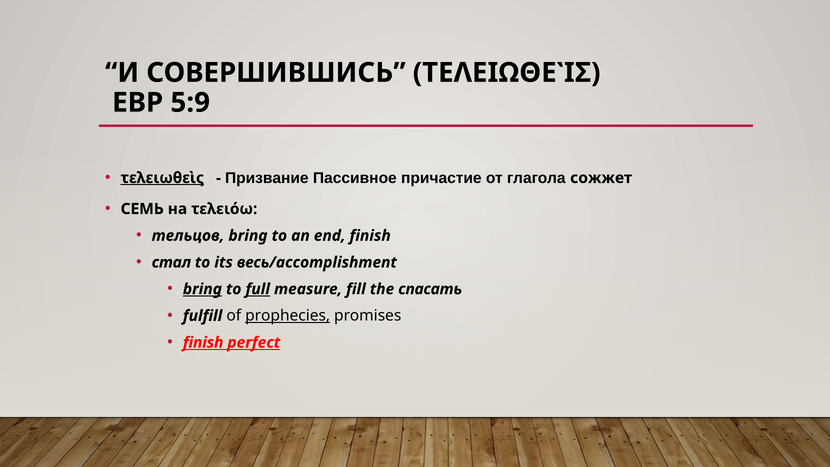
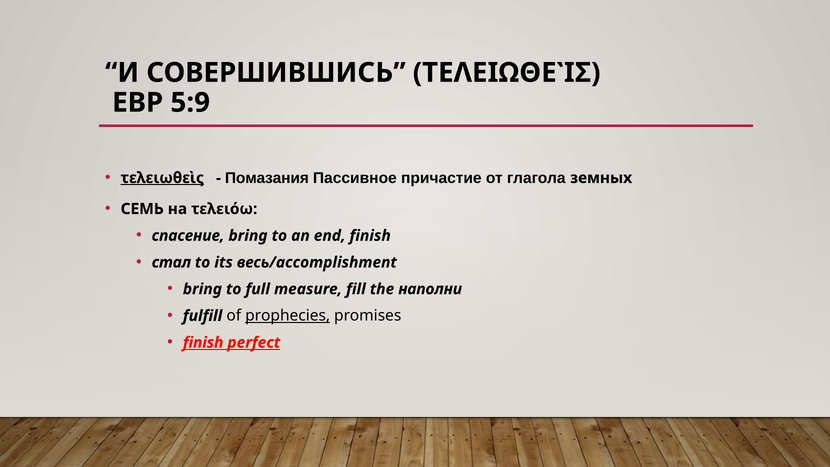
Призвание: Призвание -> Помазания
сожжет: сожжет -> земных
тельцов: тельцов -> спасение
bring at (202, 289) underline: present -> none
full underline: present -> none
спасать: спасать -> наполни
